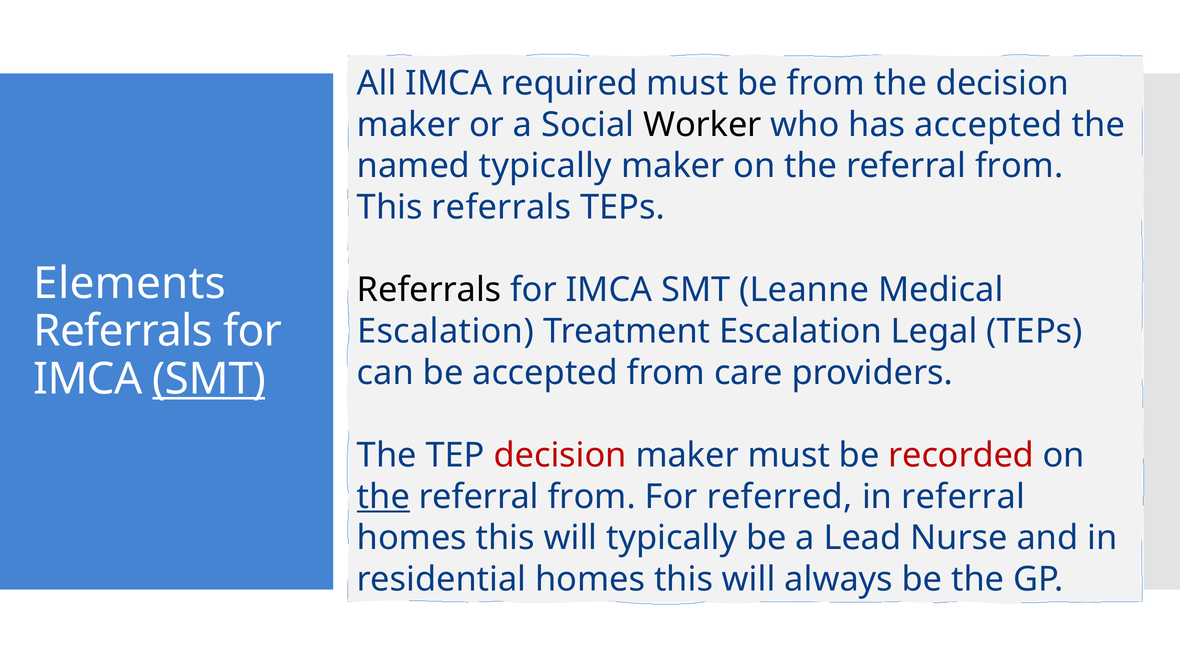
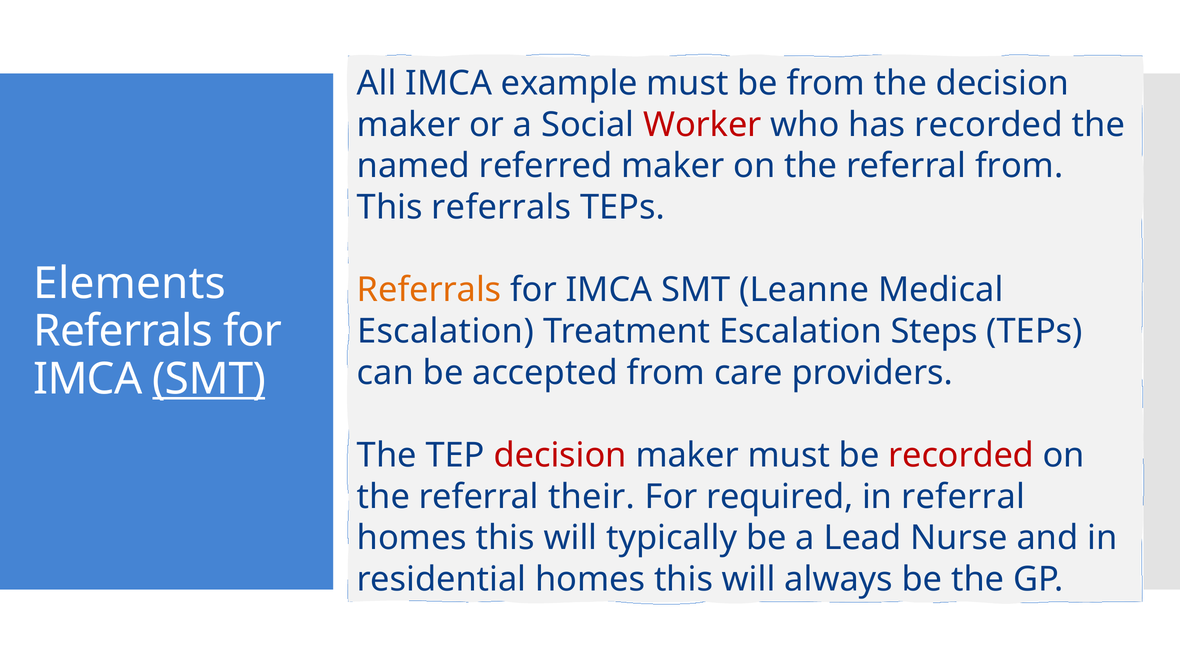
required: required -> example
Worker colour: black -> red
has accepted: accepted -> recorded
named typically: typically -> referred
Referrals at (429, 290) colour: black -> orange
Legal: Legal -> Steps
the at (384, 496) underline: present -> none
from at (592, 496): from -> their
referred: referred -> required
